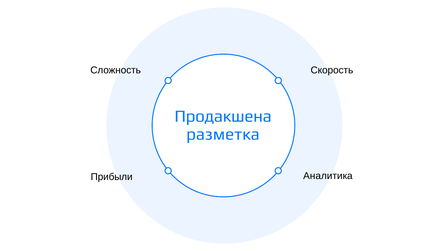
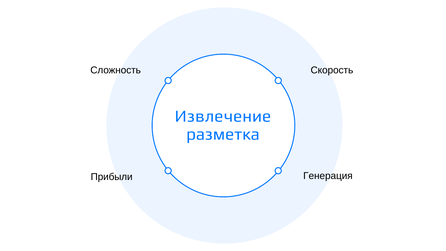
Продакшена: Продакшена -> Извлечение
Аналитика: Аналитика -> Генерация
